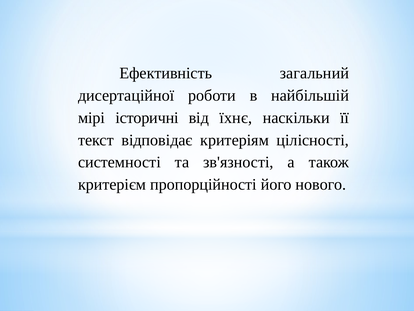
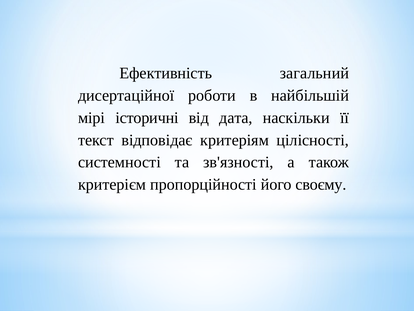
їхнє: їхнє -> дата
нового: нового -> своєму
